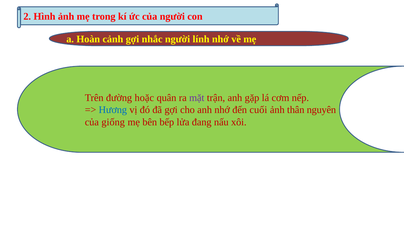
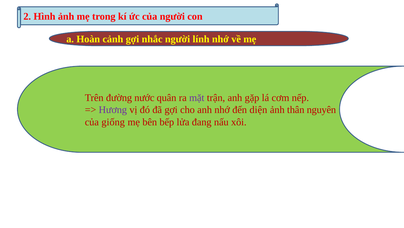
hoặc: hoặc -> nước
Hương colour: blue -> purple
cuối: cuối -> diện
